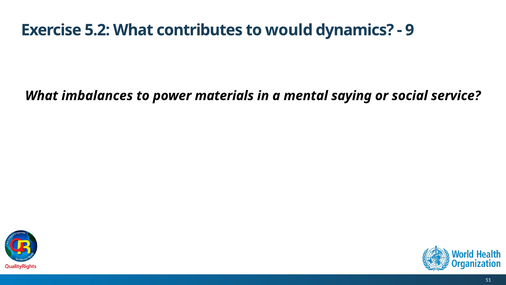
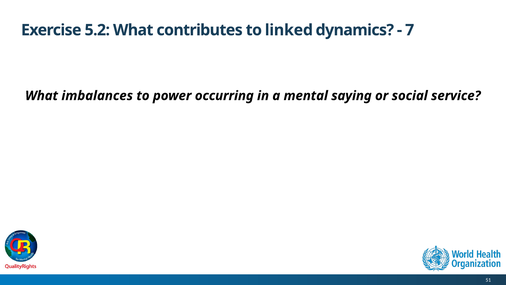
would: would -> linked
9: 9 -> 7
materials: materials -> occurring
